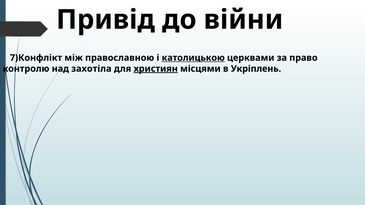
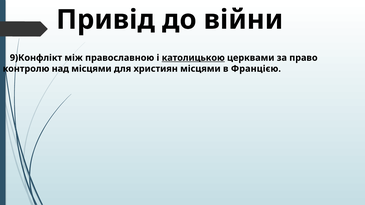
7)Конфлікт: 7)Конфлікт -> 9)Конфлікт
над захотіла: захотіла -> місцями
християн underline: present -> none
Укріплень: Укріплень -> Францією
